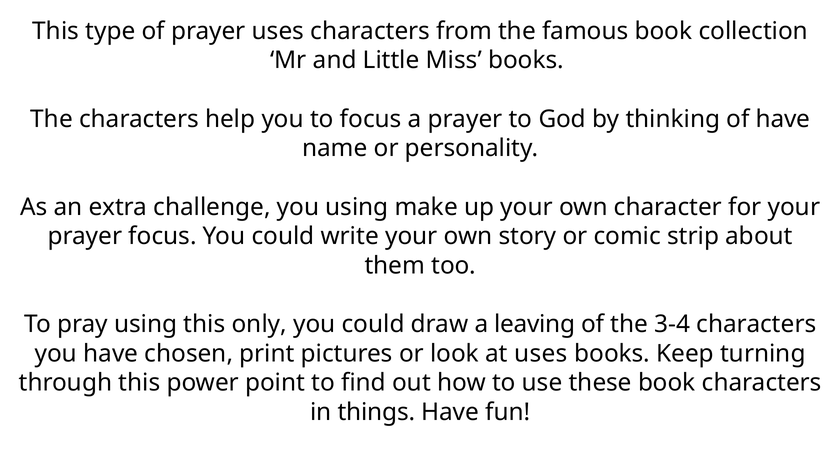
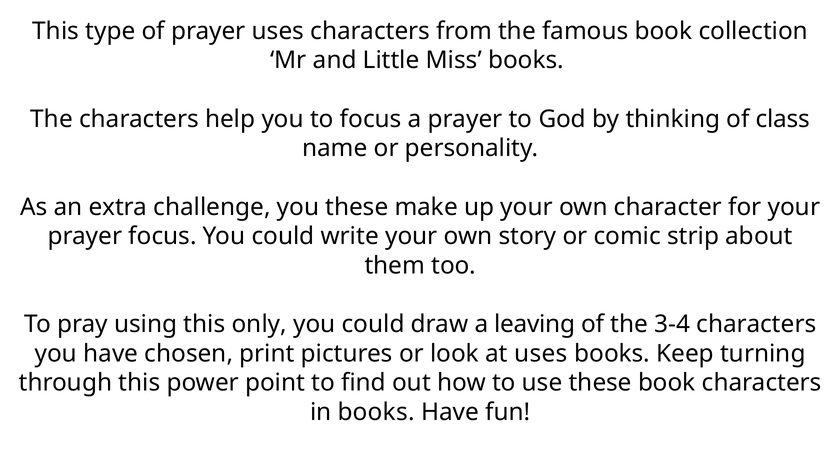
of have: have -> class
you using: using -> these
in things: things -> books
